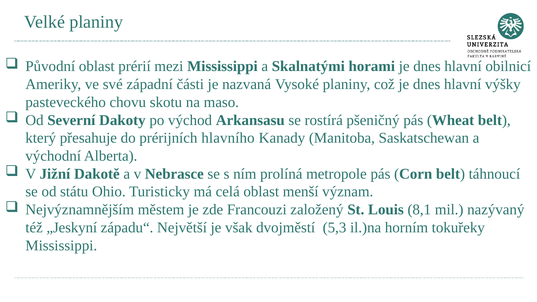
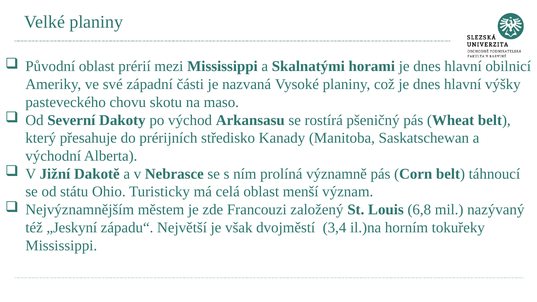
hlavního: hlavního -> středisko
metropole: metropole -> významně
8,1: 8,1 -> 6,8
5,3: 5,3 -> 3,4
